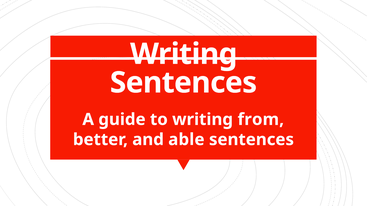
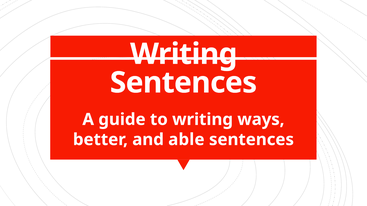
from: from -> ways
